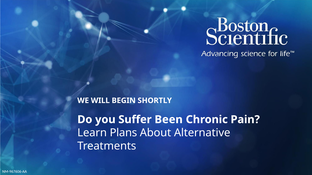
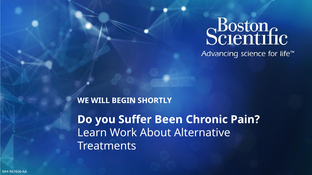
Plans: Plans -> Work
